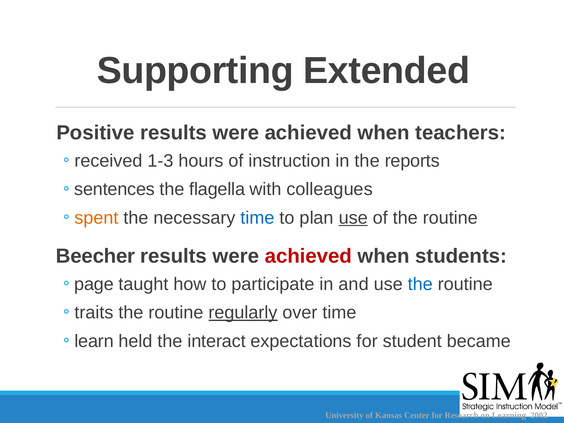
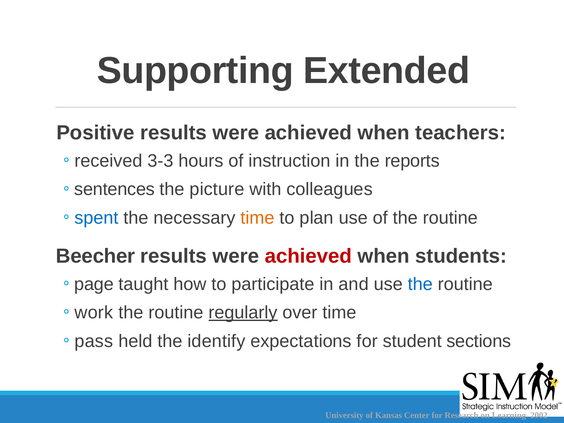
1-3: 1-3 -> 3-3
flagella: flagella -> picture
spent colour: orange -> blue
time at (258, 218) colour: blue -> orange
use at (353, 218) underline: present -> none
traits: traits -> work
learn: learn -> pass
interact: interact -> identify
became: became -> sections
